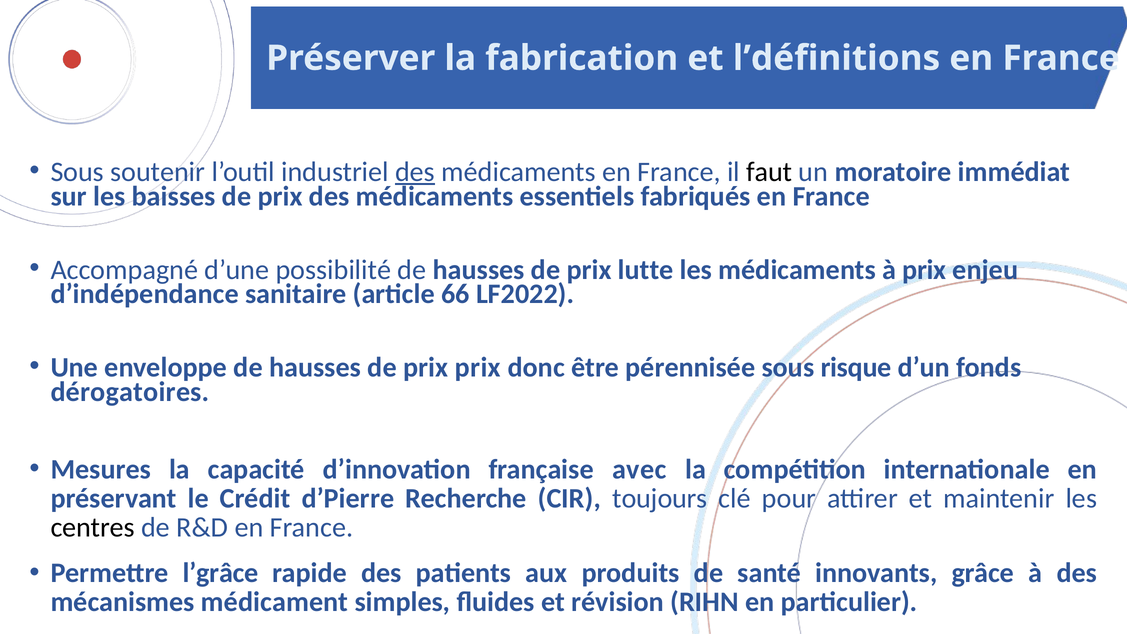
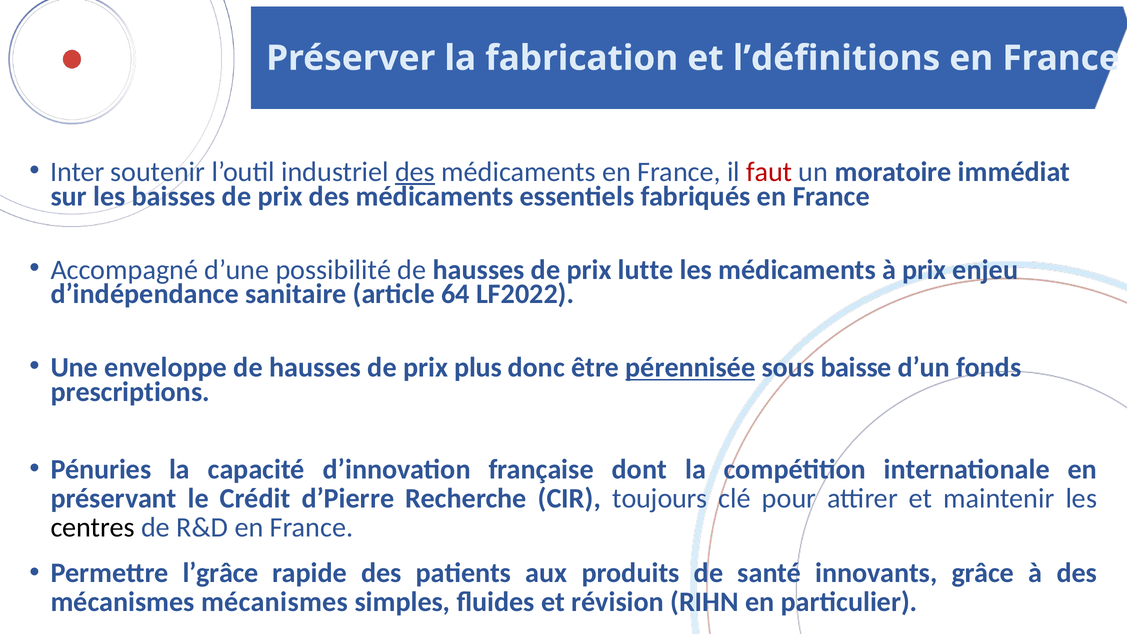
Sous at (77, 172): Sous -> Inter
faut colour: black -> red
66: 66 -> 64
prix prix: prix -> plus
pérennisée underline: none -> present
risque: risque -> baisse
dérogatoires: dérogatoires -> prescriptions
Mesures: Mesures -> Pénuries
avec: avec -> dont
mécanismes médicament: médicament -> mécanismes
